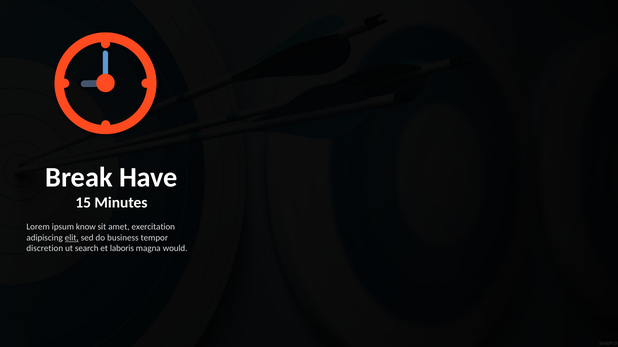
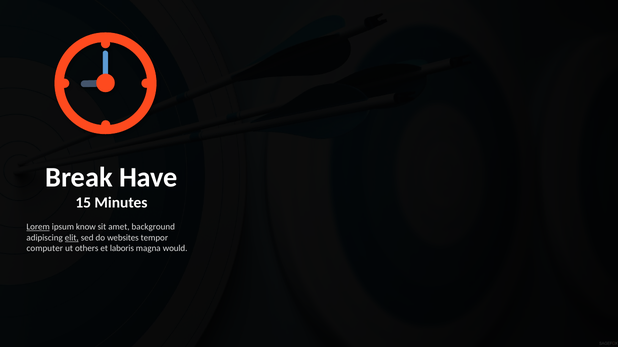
Lorem underline: none -> present
exercitation: exercitation -> background
business: business -> websites
discretion: discretion -> computer
search: search -> others
